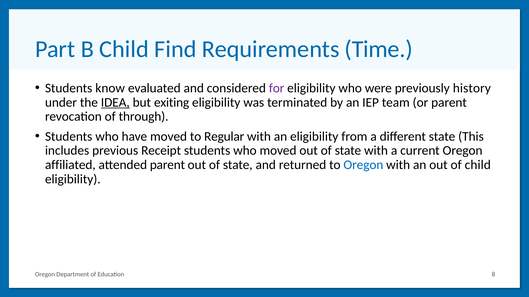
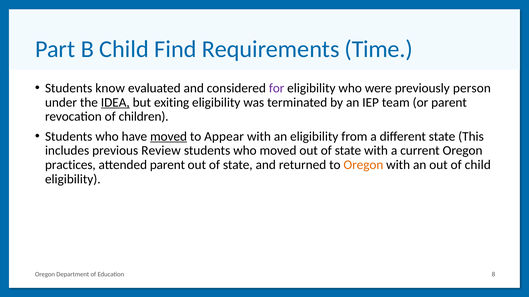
history: history -> person
through: through -> children
moved at (169, 137) underline: none -> present
Regular: Regular -> Appear
Receipt: Receipt -> Review
affiliated: affiliated -> practices
Oregon at (363, 165) colour: blue -> orange
